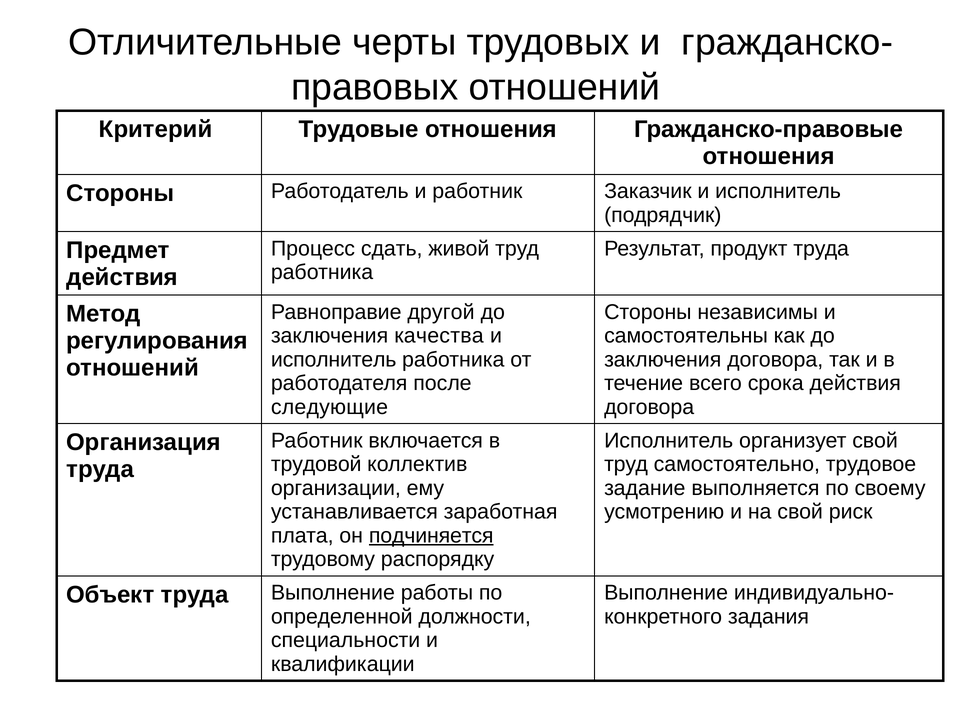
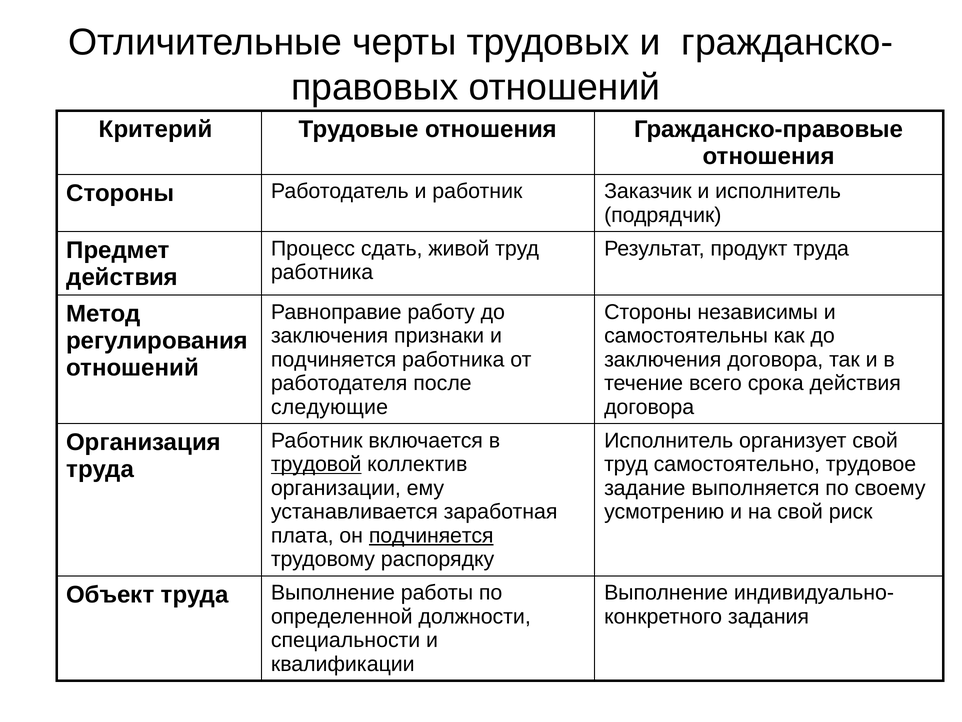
другой: другой -> работу
качества: качества -> признаки
исполнитель at (334, 359): исполнитель -> подчиняется
трудовой underline: none -> present
